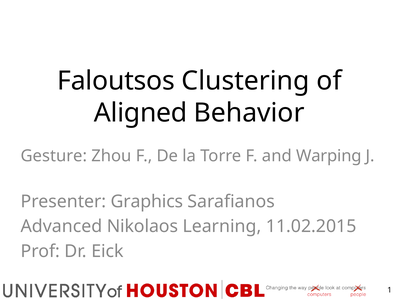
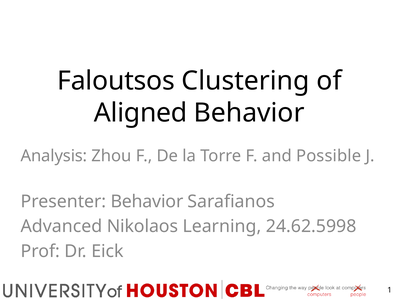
Gesture: Gesture -> Analysis
Warping: Warping -> Possible
Presenter Graphics: Graphics -> Behavior
11.02.2015: 11.02.2015 -> 24.62.5998
